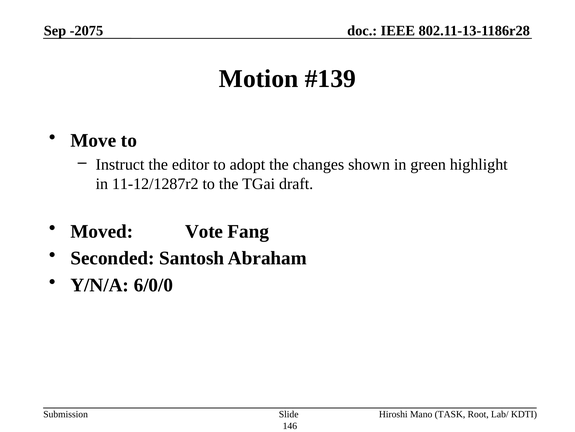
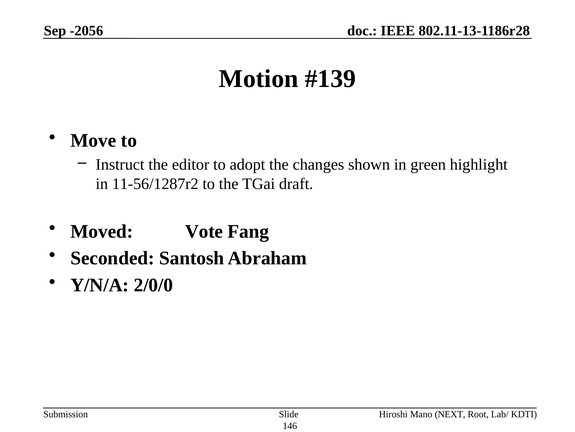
-2075: -2075 -> -2056
11-12/1287r2: 11-12/1287r2 -> 11-56/1287r2
6/0/0: 6/0/0 -> 2/0/0
TASK: TASK -> NEXT
